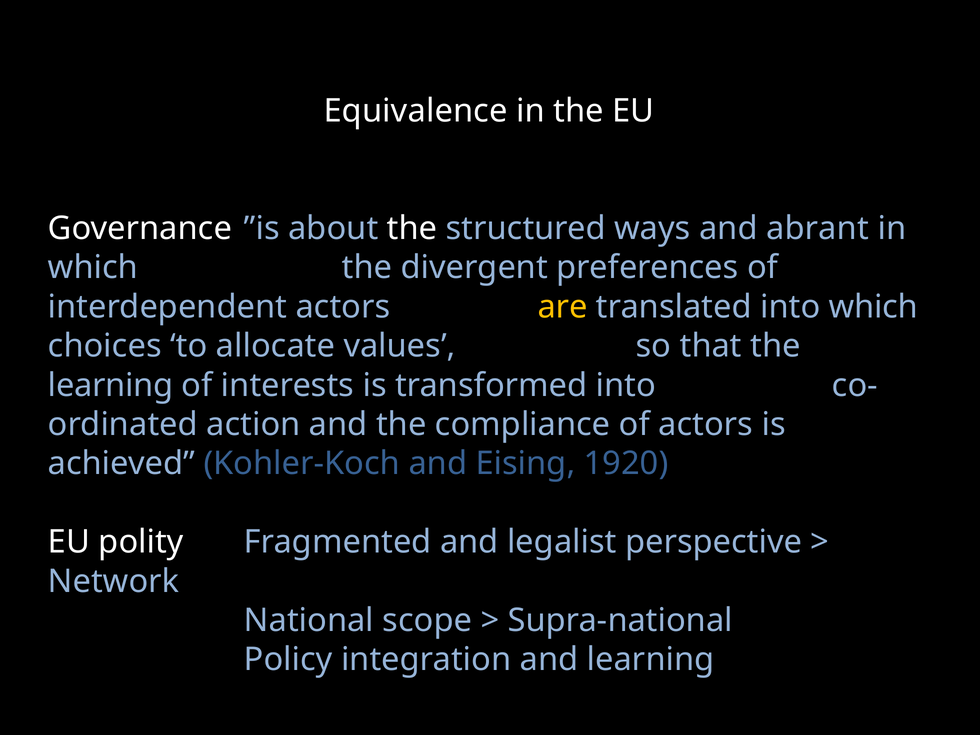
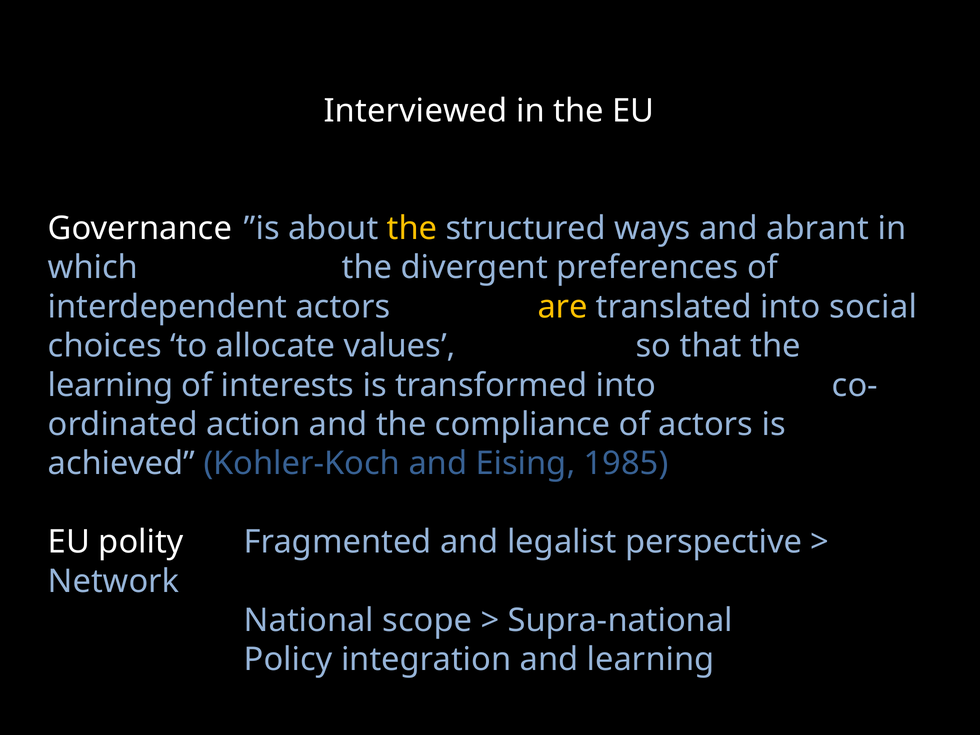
Equivalence: Equivalence -> Interviewed
the at (412, 229) colour: white -> yellow
into which: which -> social
1920: 1920 -> 1985
